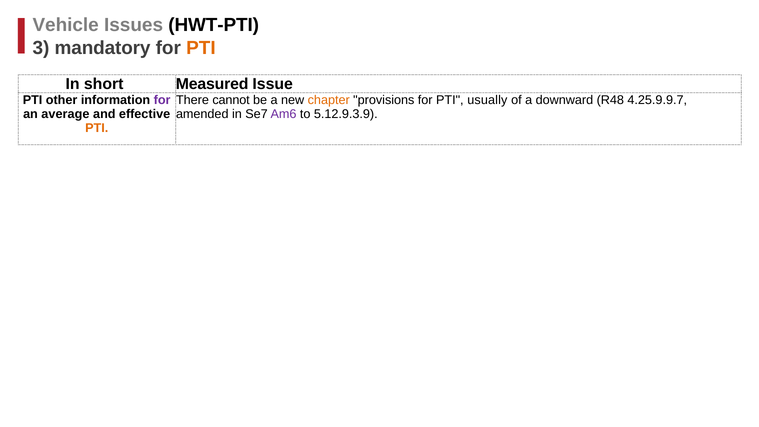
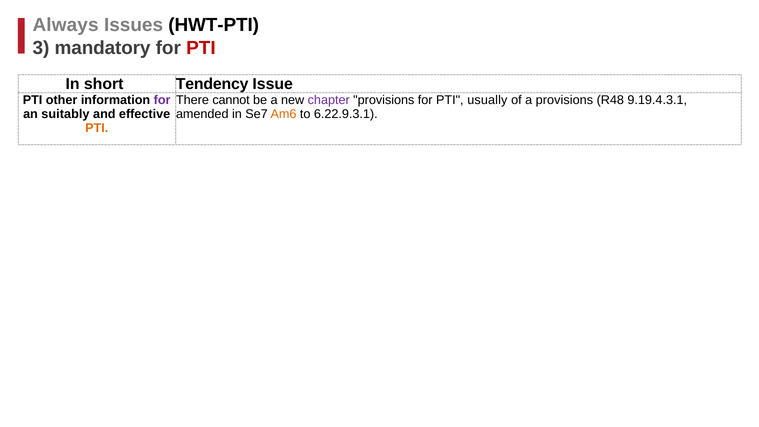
Vehicle: Vehicle -> Always
PTI at (201, 48) colour: orange -> red
Measured: Measured -> Tendency
chapter colour: orange -> purple
a downward: downward -> provisions
4.25.9.9.7: 4.25.9.9.7 -> 9.19.4.3.1
average: average -> suitably
Am6 colour: purple -> orange
5.12.9.3.9: 5.12.9.3.9 -> 6.22.9.3.1
